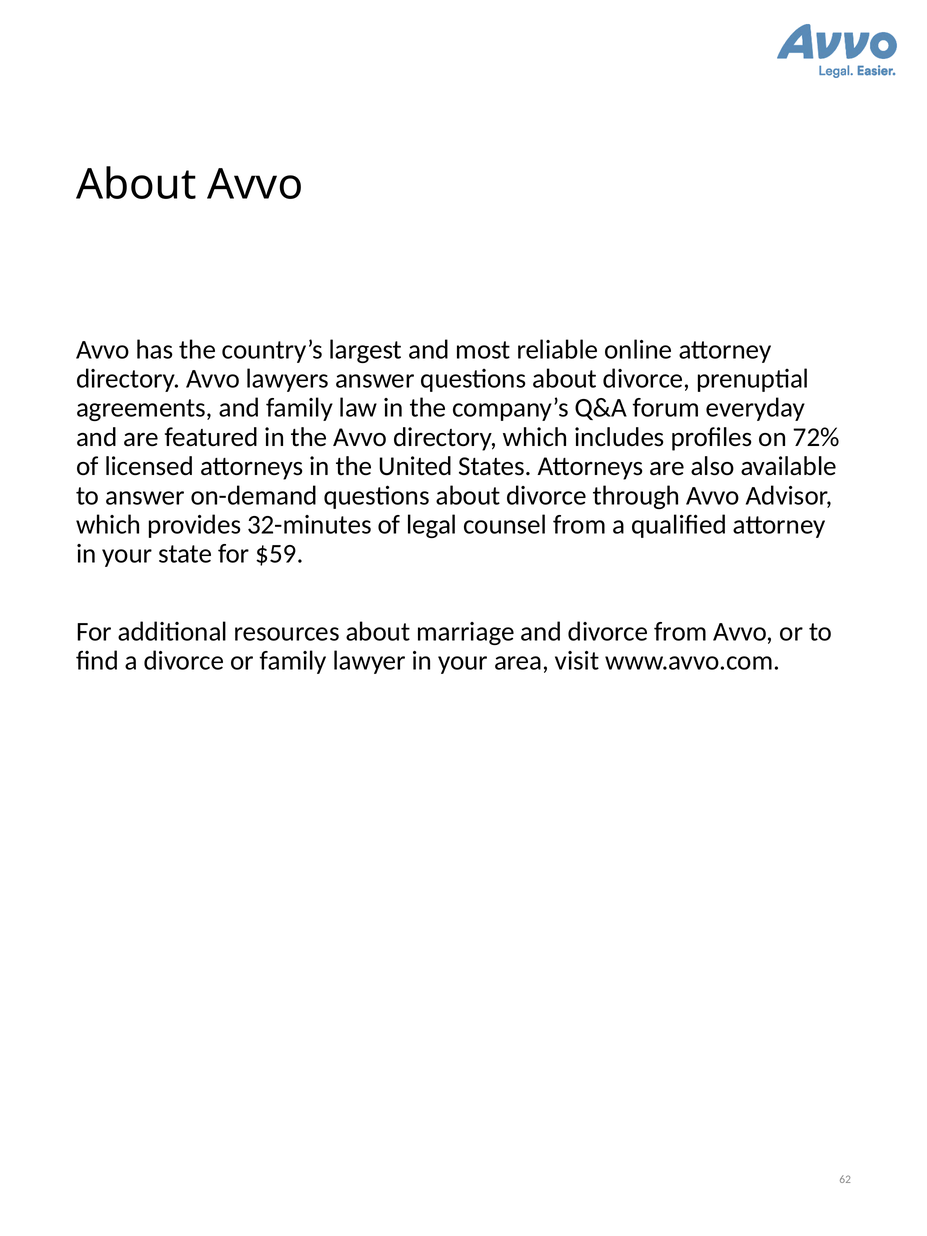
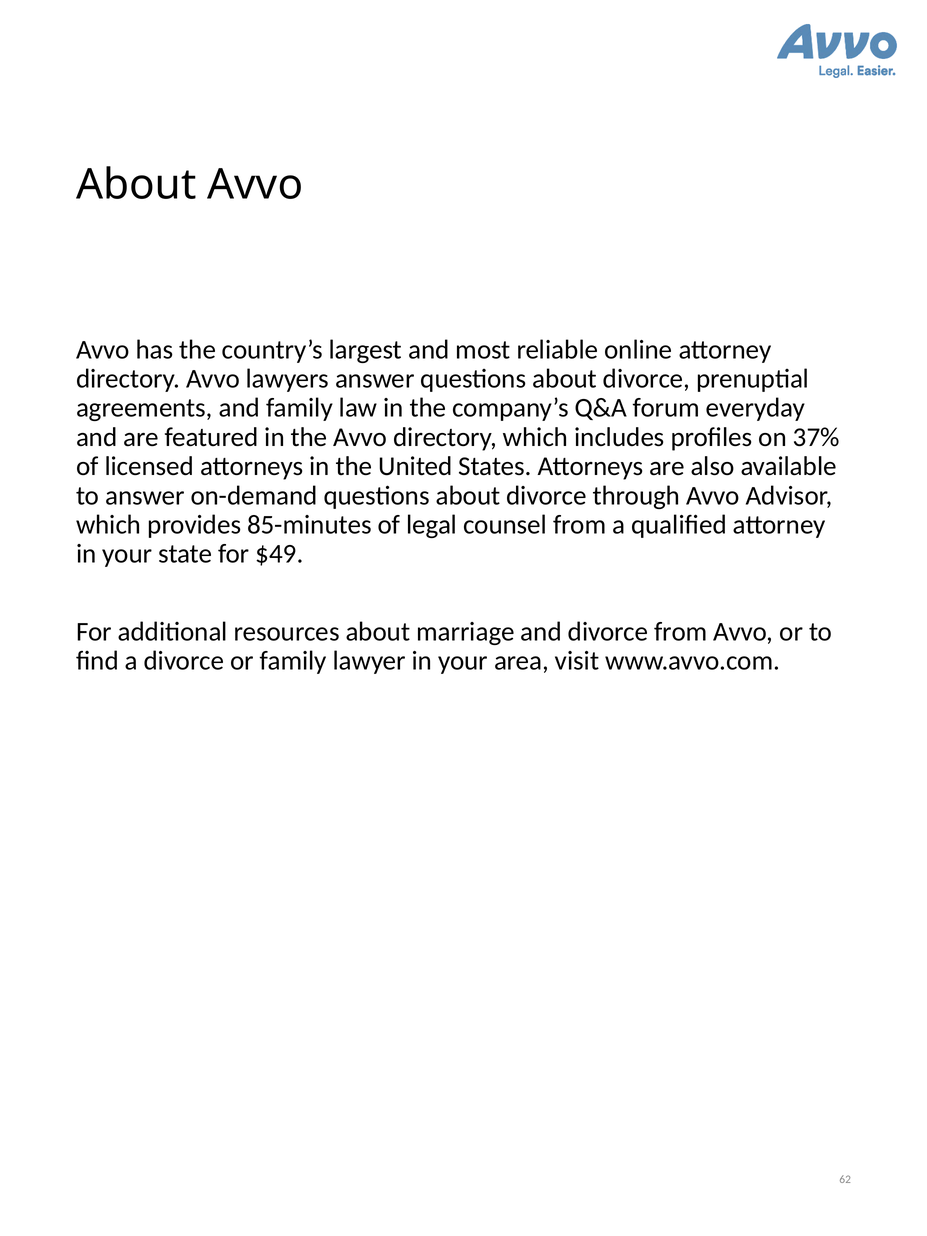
72%: 72% -> 37%
32-minutes: 32-minutes -> 85-minutes
$59: $59 -> $49
